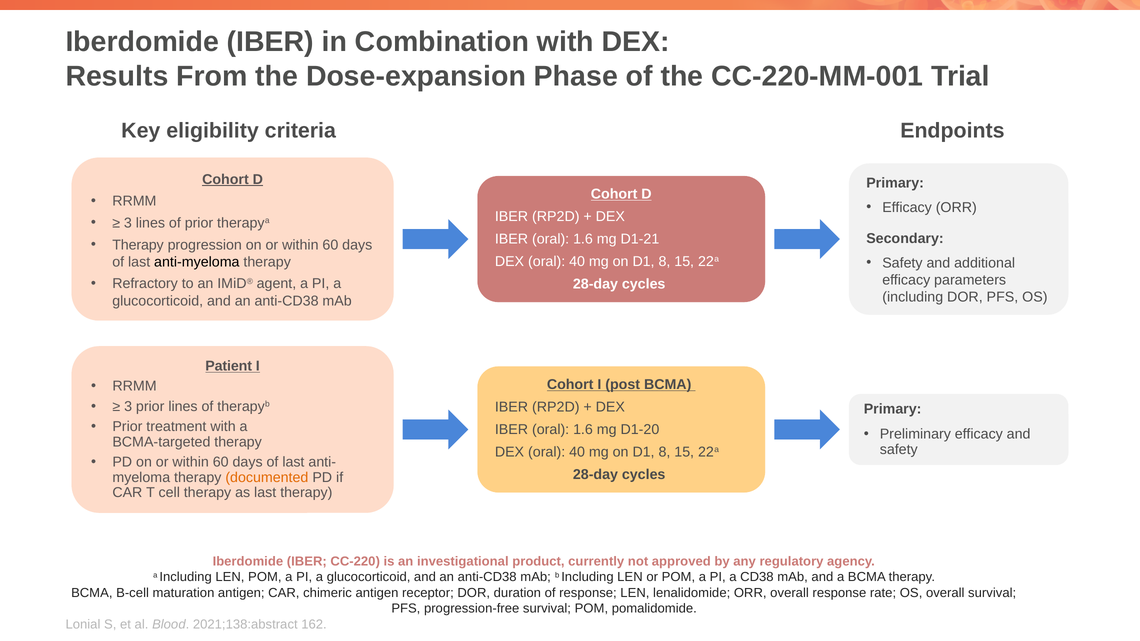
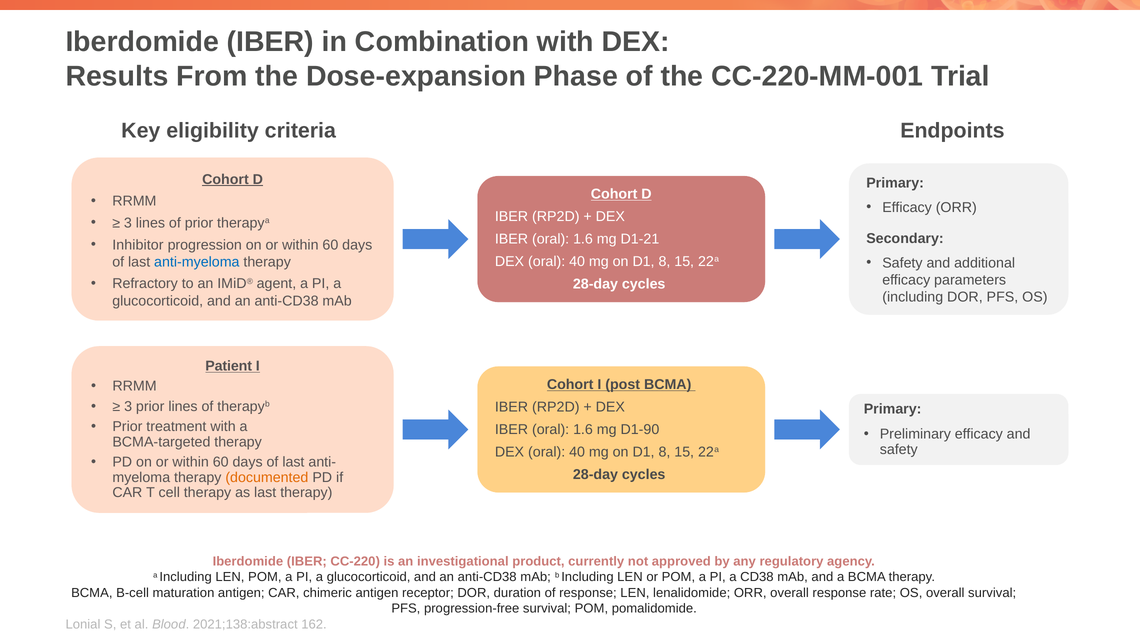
Therapy at (138, 245): Therapy -> Inhibitor
anti-myeloma colour: black -> blue
D1-20: D1-20 -> D1-90
